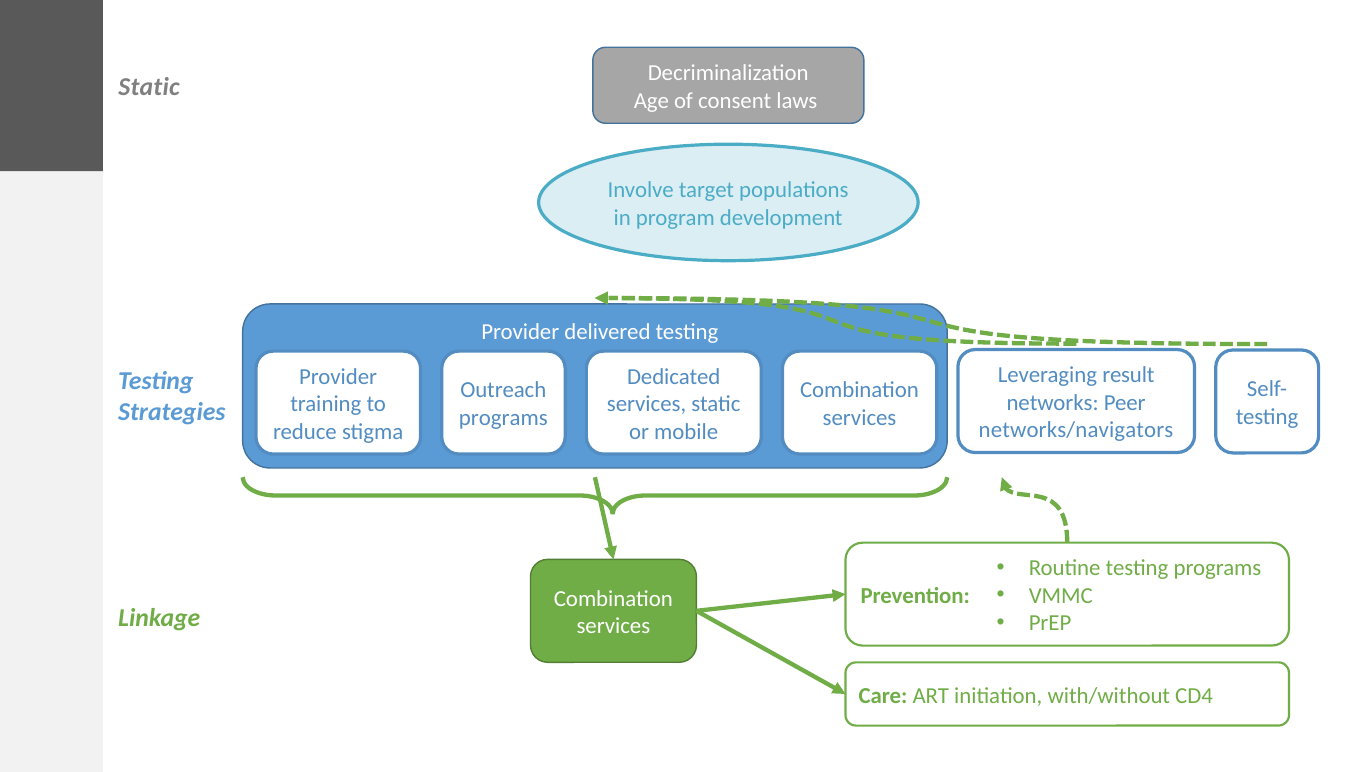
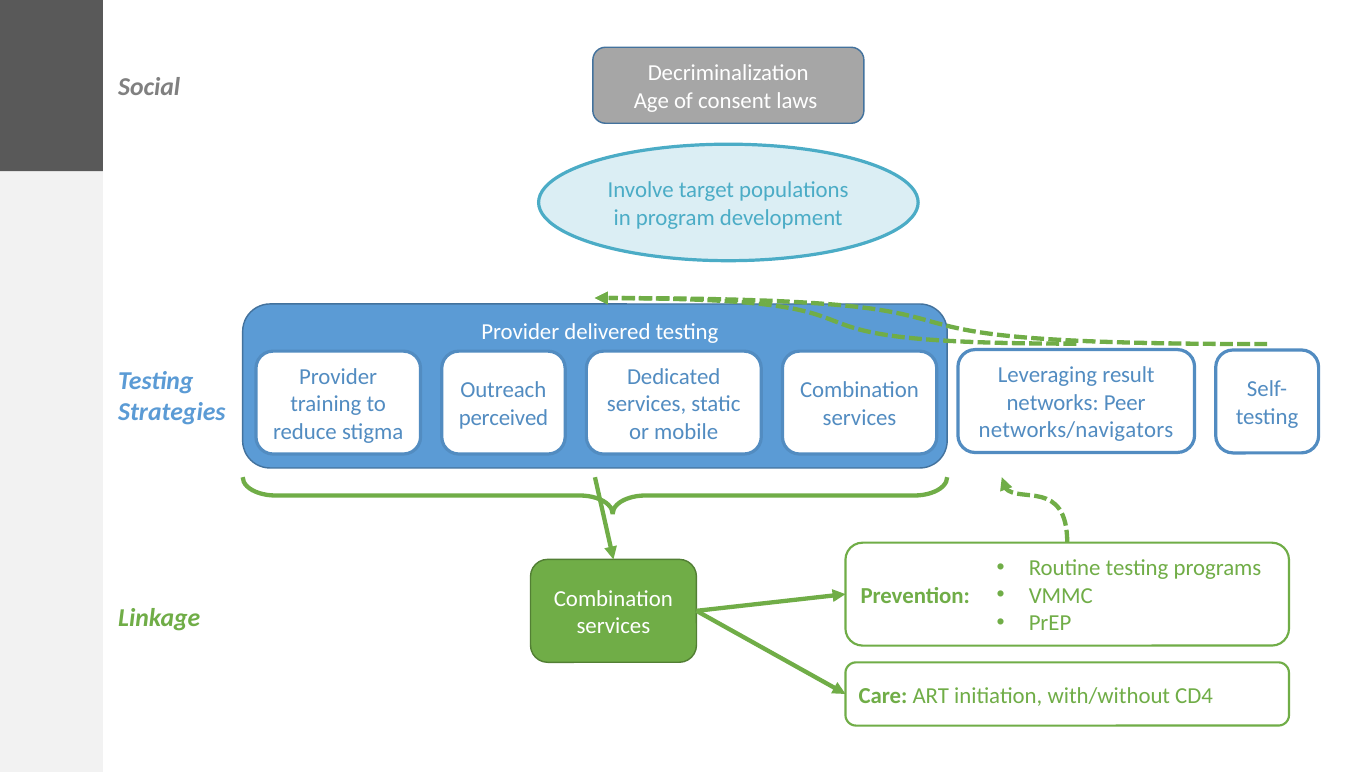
Static at (149, 87): Static -> Social
programs at (503, 418): programs -> perceived
